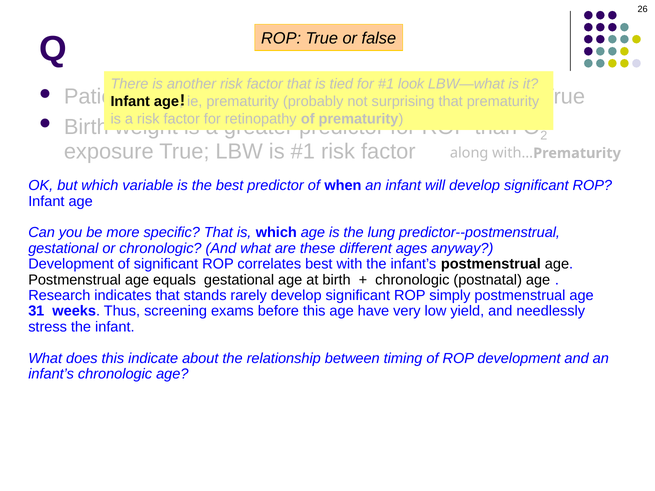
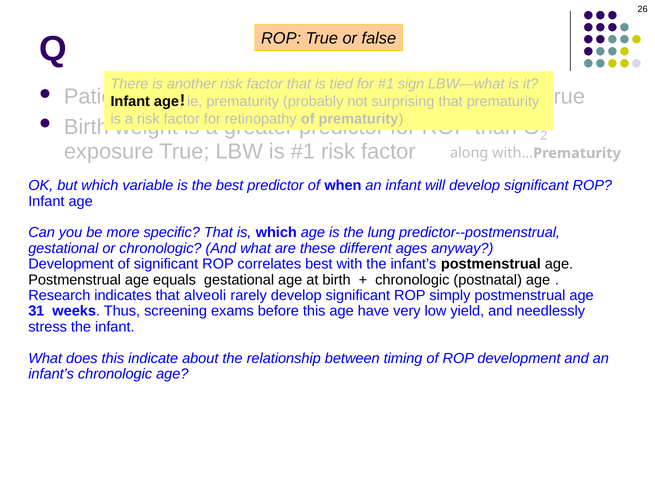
look: look -> sign
stands: stands -> alveoli
